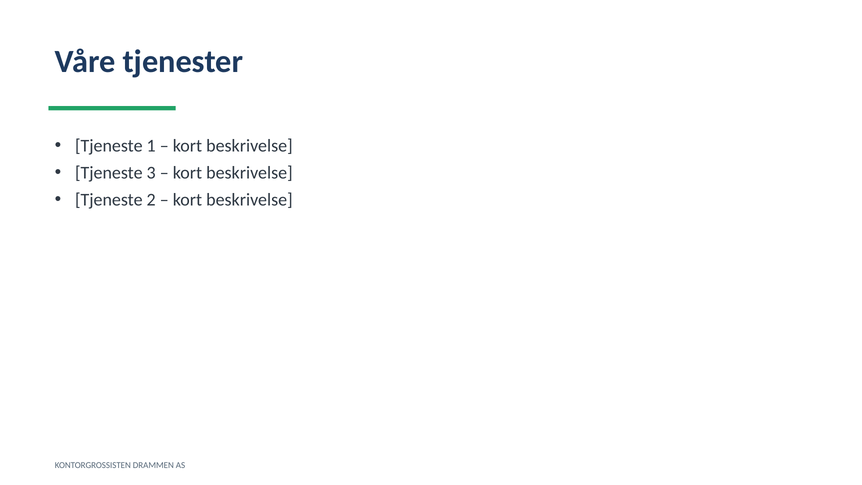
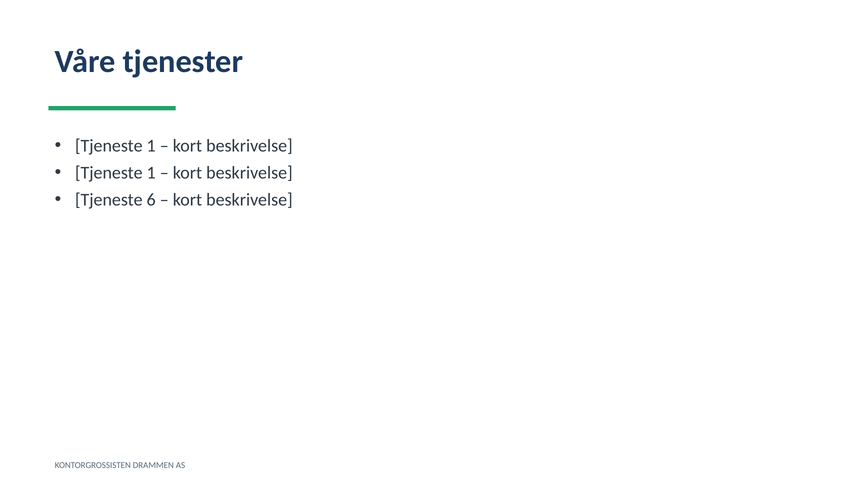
3 at (151, 173): 3 -> 1
2: 2 -> 6
